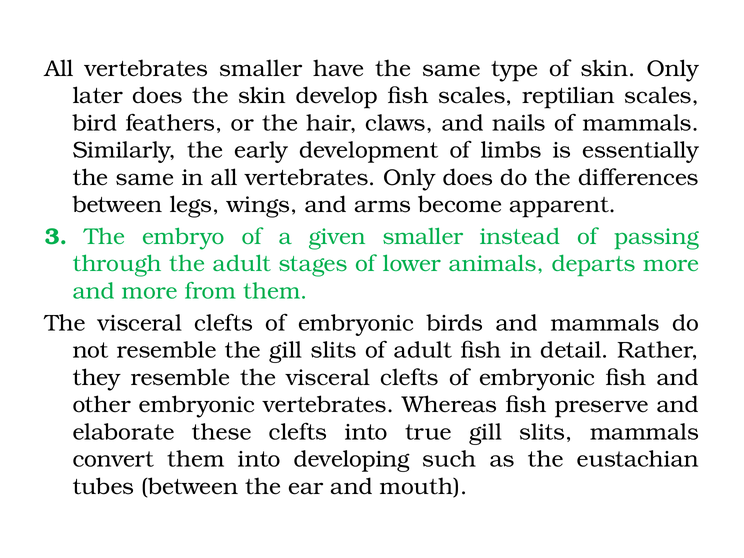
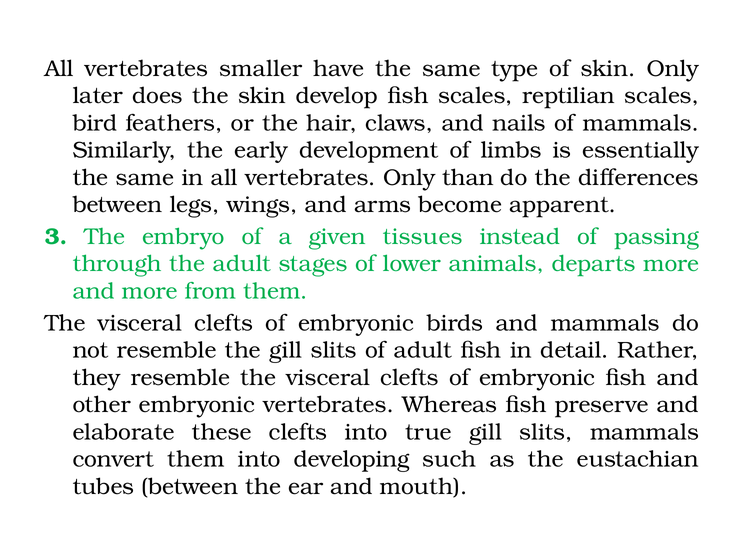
Only does: does -> than
given smaller: smaller -> tissues
